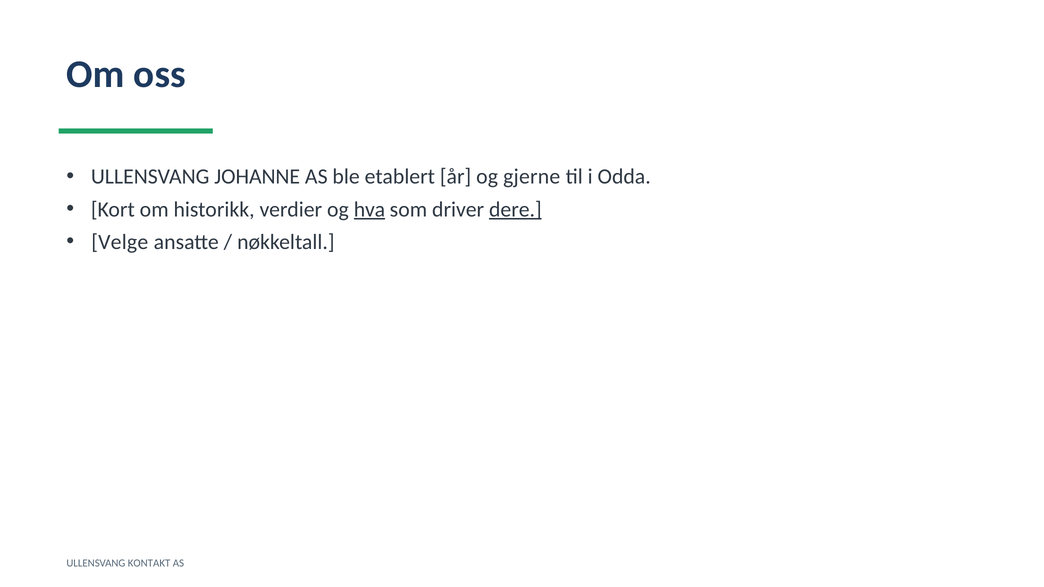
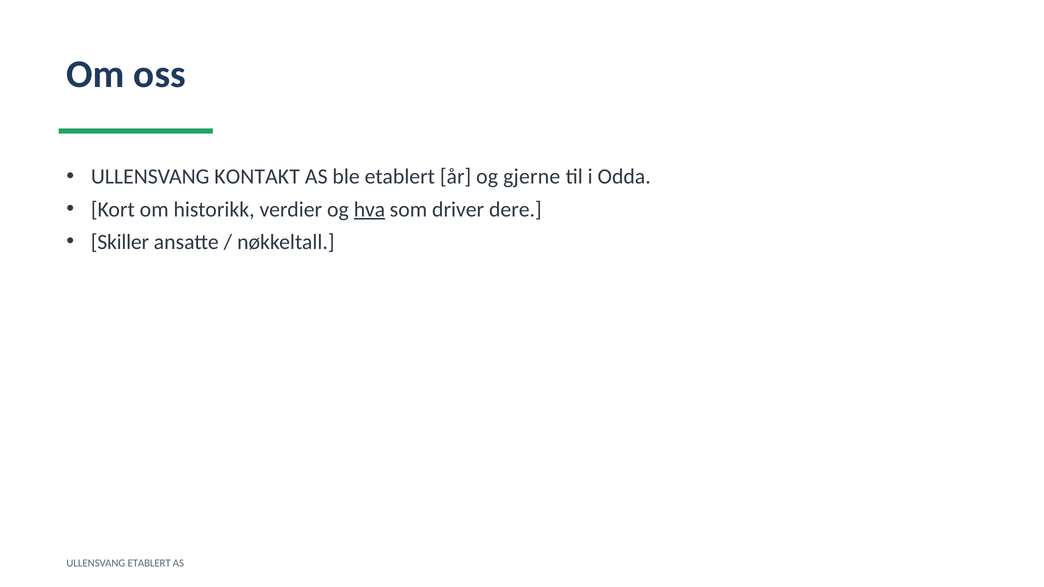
JOHANNE: JOHANNE -> KONTAKT
dere underline: present -> none
Velge: Velge -> Skiller
ULLENSVANG KONTAKT: KONTAKT -> ETABLERT
